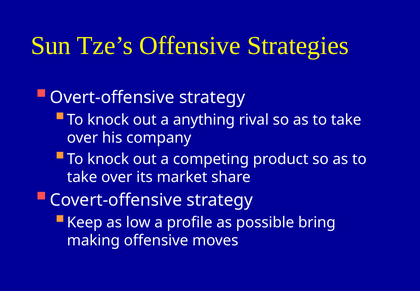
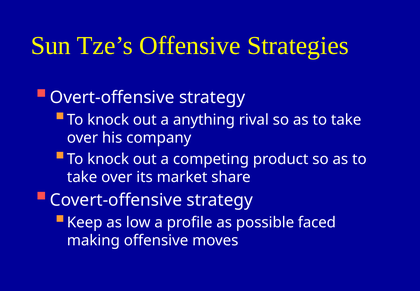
bring: bring -> faced
